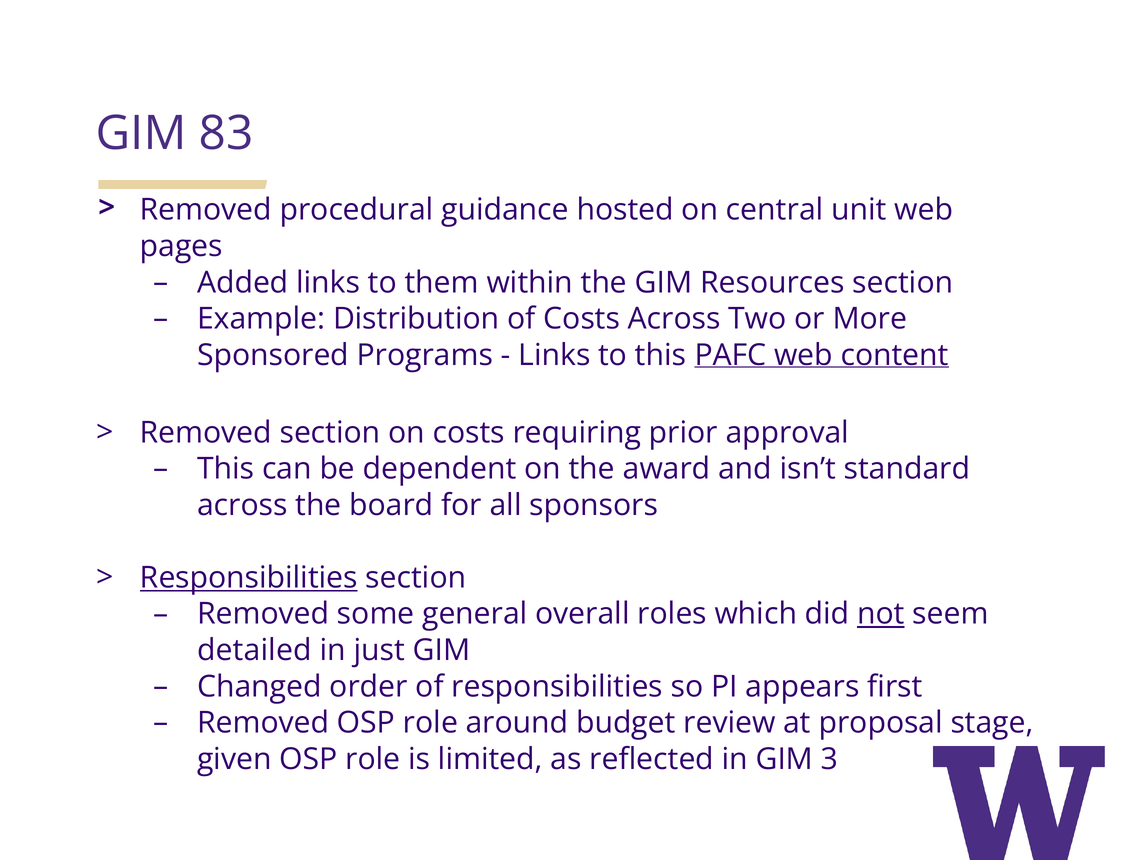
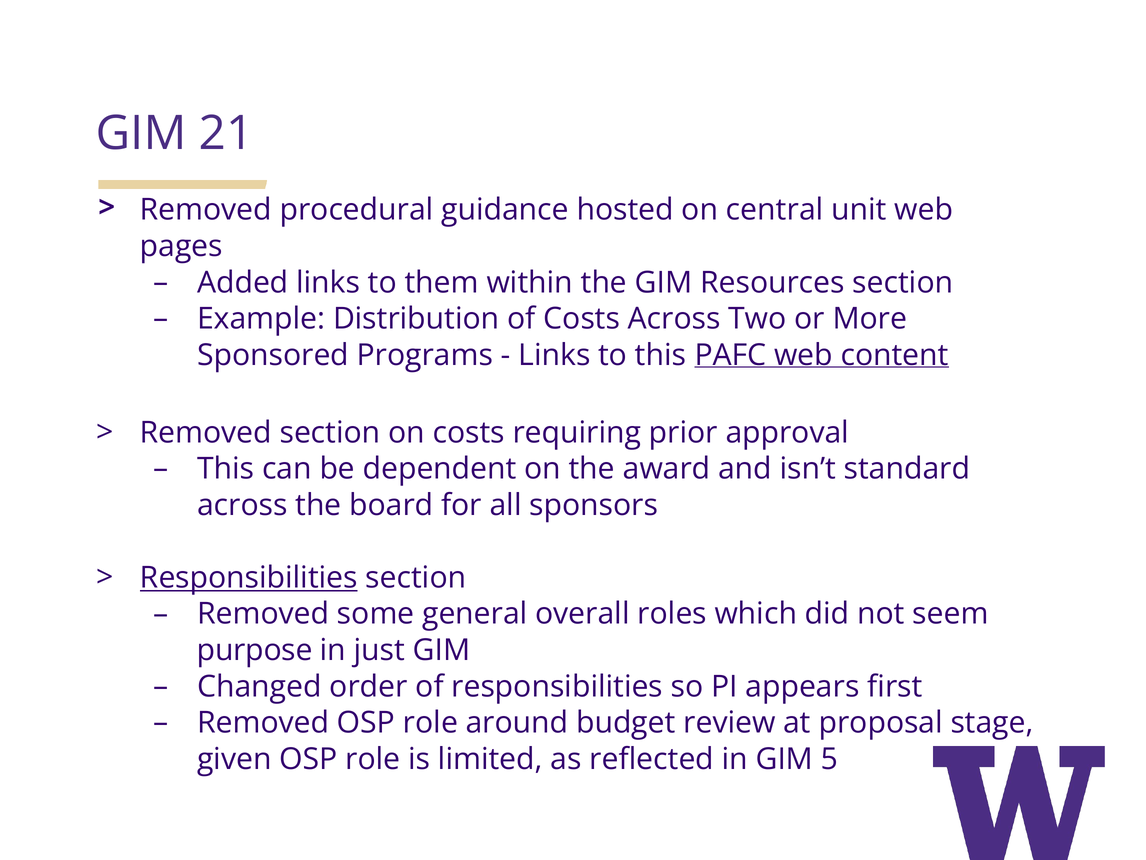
83: 83 -> 21
not underline: present -> none
detailed: detailed -> purpose
3: 3 -> 5
